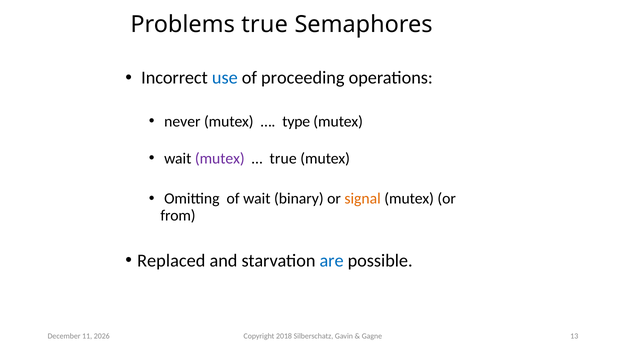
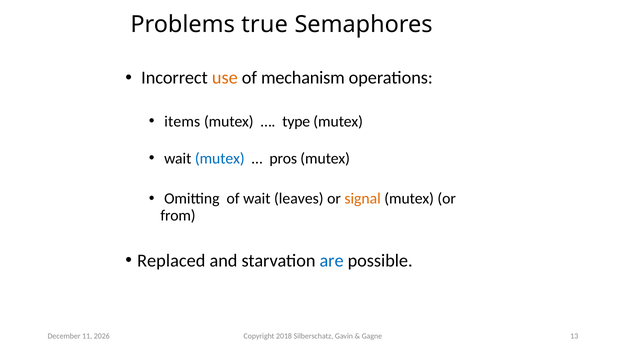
use colour: blue -> orange
proceeding: proceeding -> mechanism
never: never -> items
mutex at (220, 159) colour: purple -> blue
true at (283, 159): true -> pros
binary: binary -> leaves
